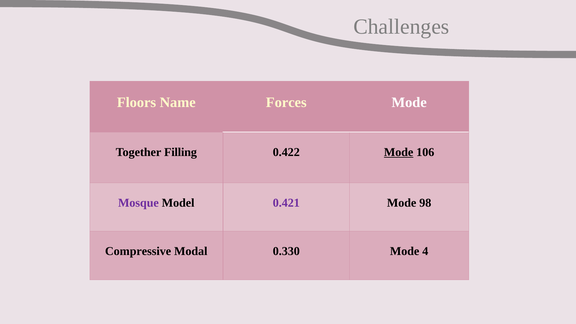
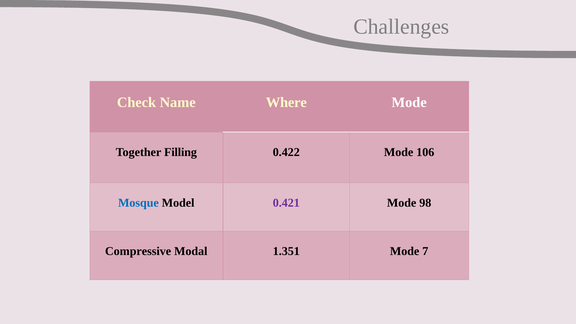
Floors: Floors -> Check
Forces: Forces -> Where
Mode at (399, 152) underline: present -> none
Mosque colour: purple -> blue
0.330: 0.330 -> 1.351
4: 4 -> 7
